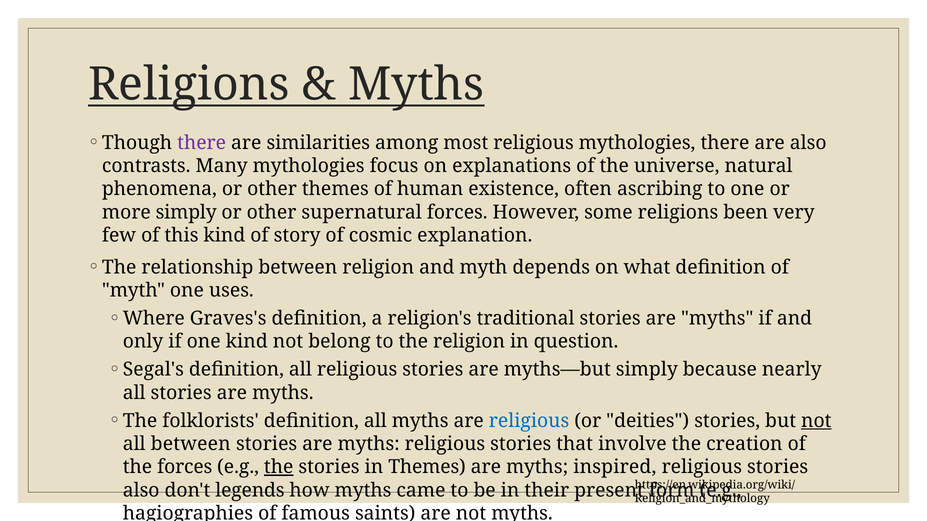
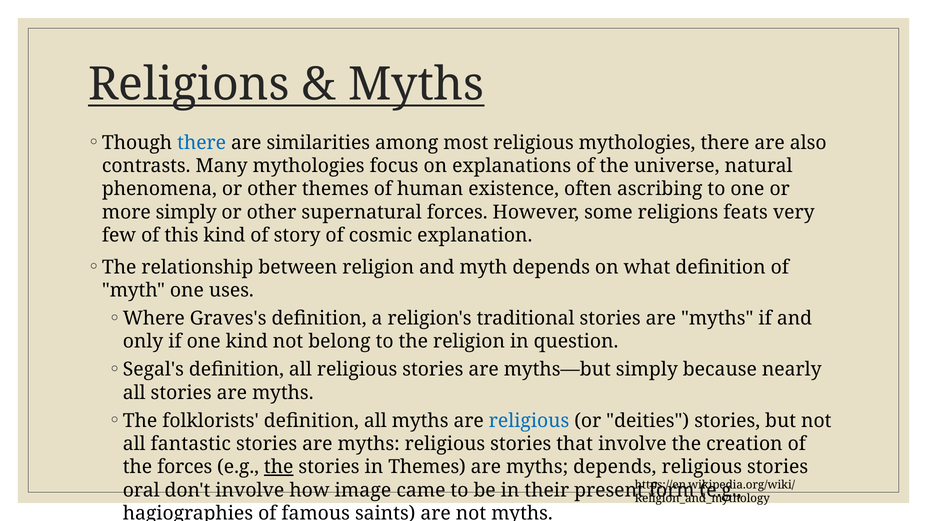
there at (202, 143) colour: purple -> blue
been: been -> feats
not at (816, 421) underline: present -> none
all between: between -> fantastic
myths inspired: inspired -> depends
also at (141, 491): also -> oral
don't legends: legends -> involve
how myths: myths -> image
